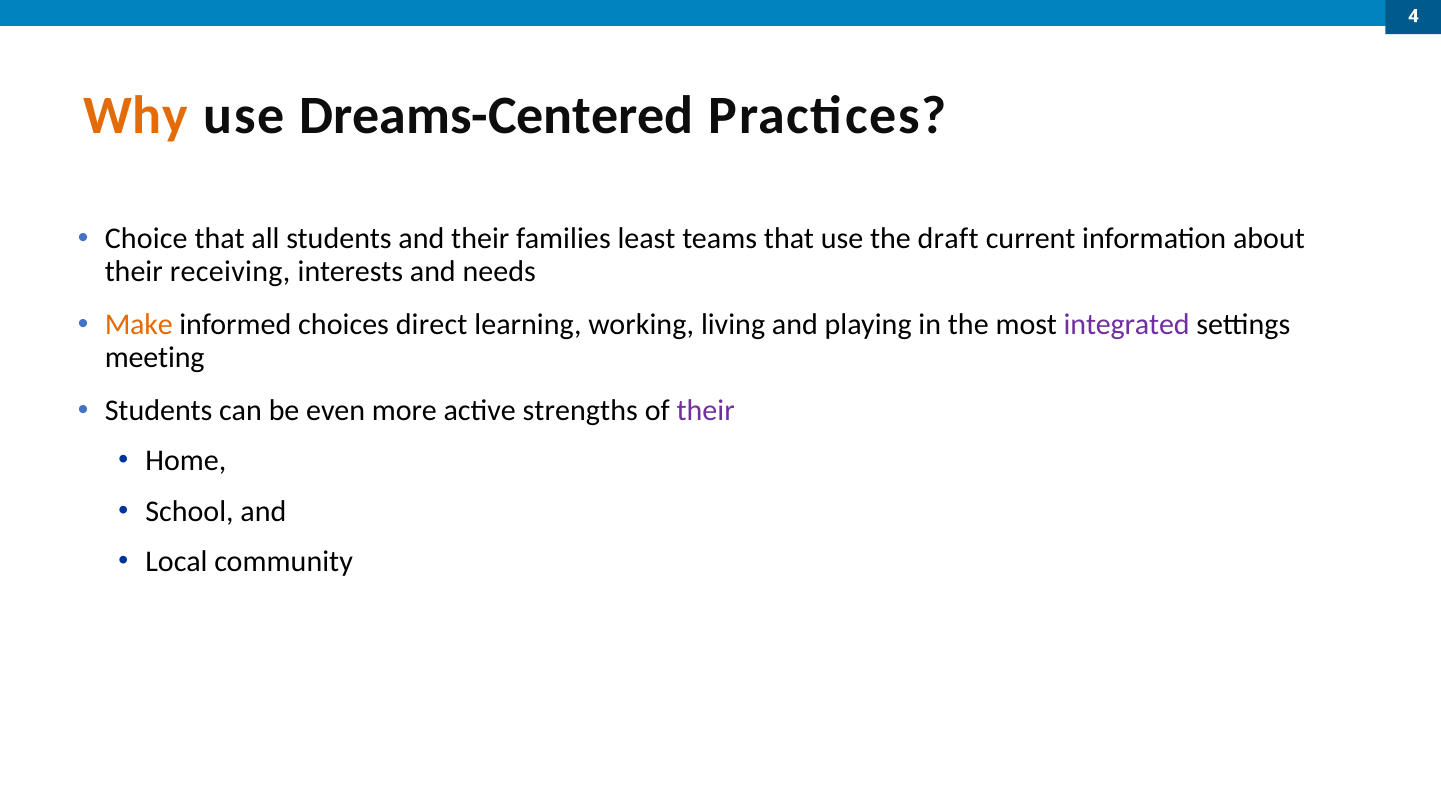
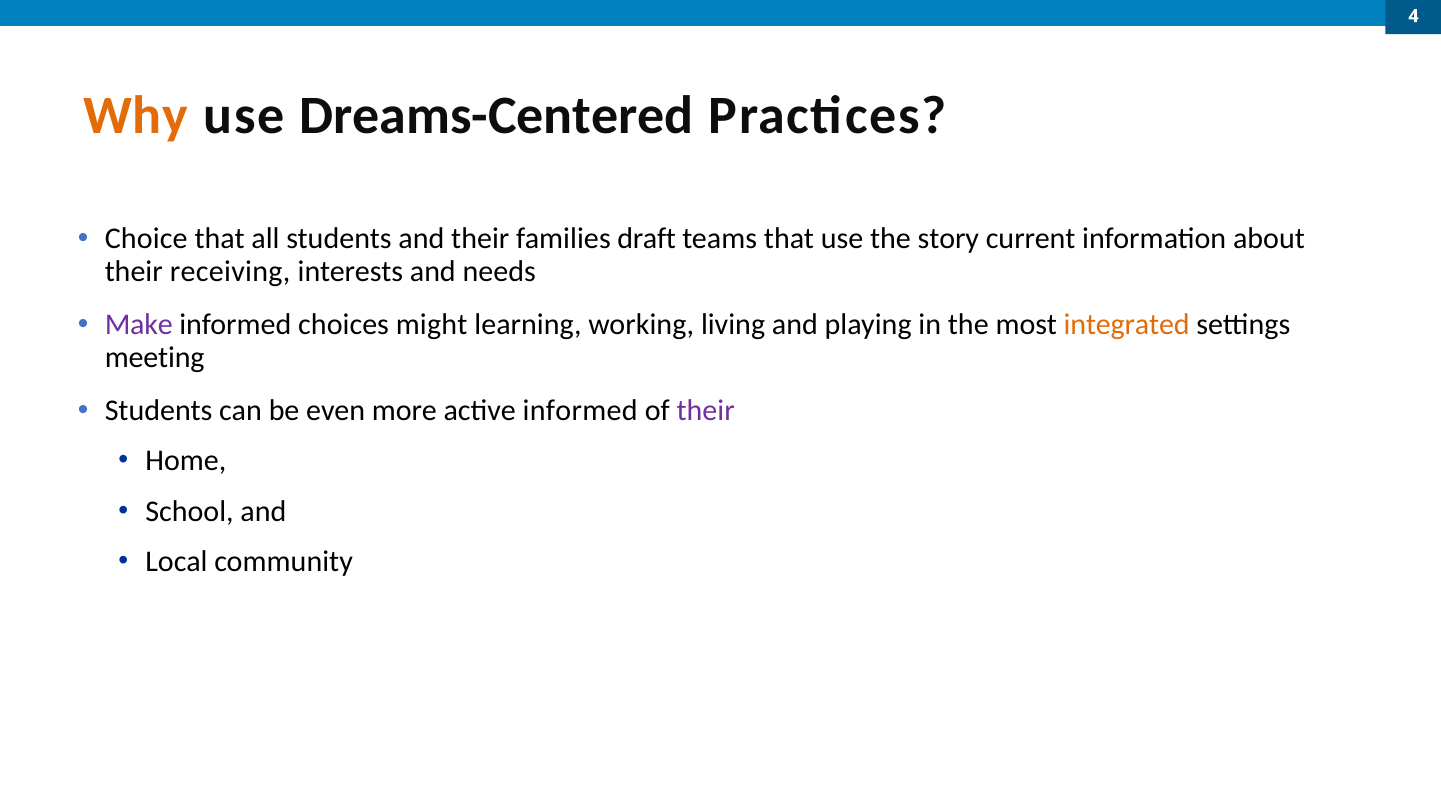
least: least -> draft
draft: draft -> story
Make colour: orange -> purple
direct: direct -> might
integrated colour: purple -> orange
active strengths: strengths -> informed
